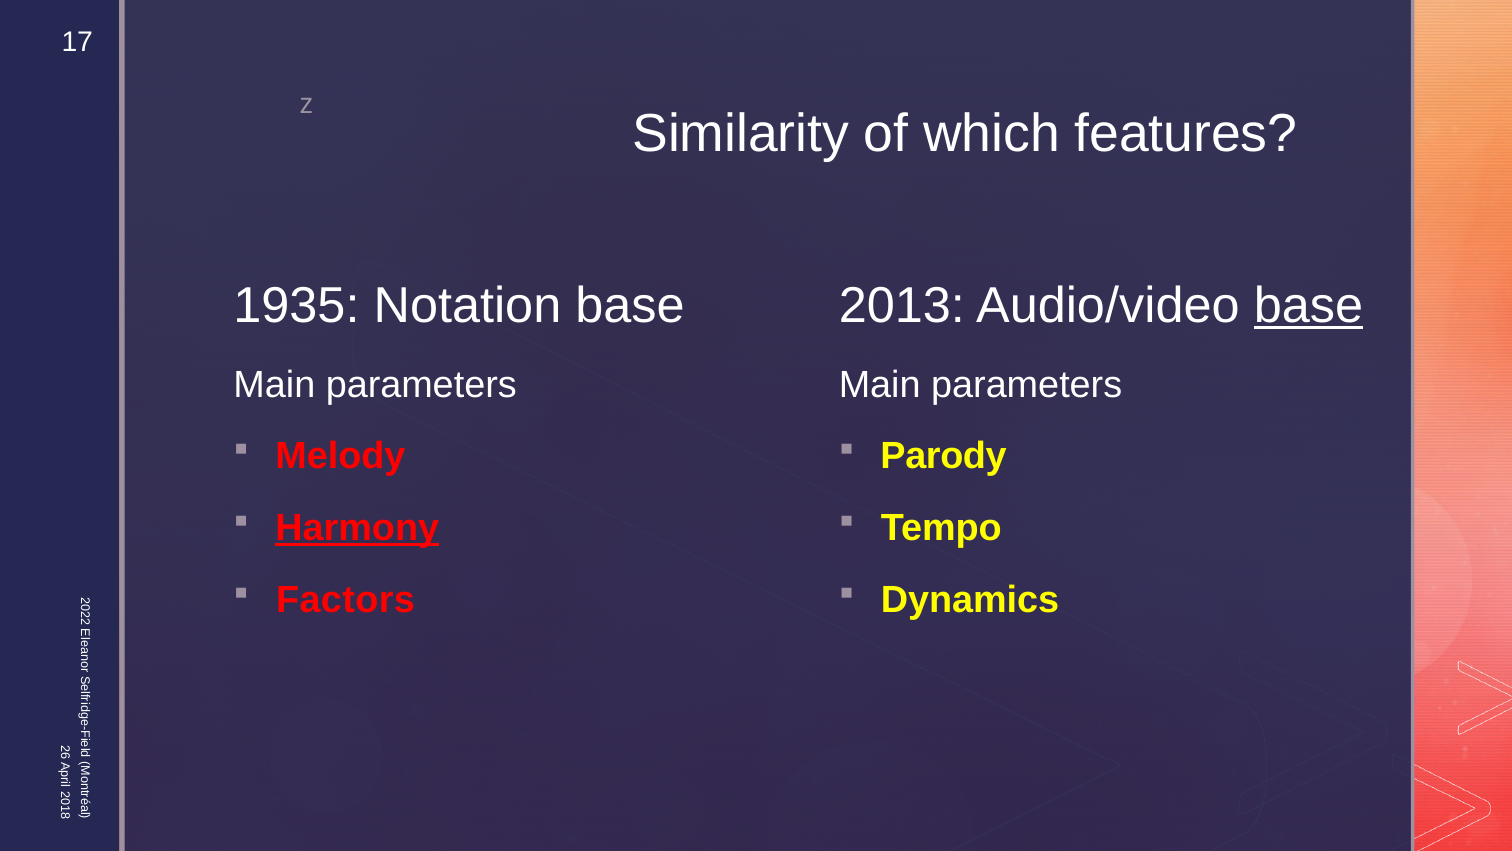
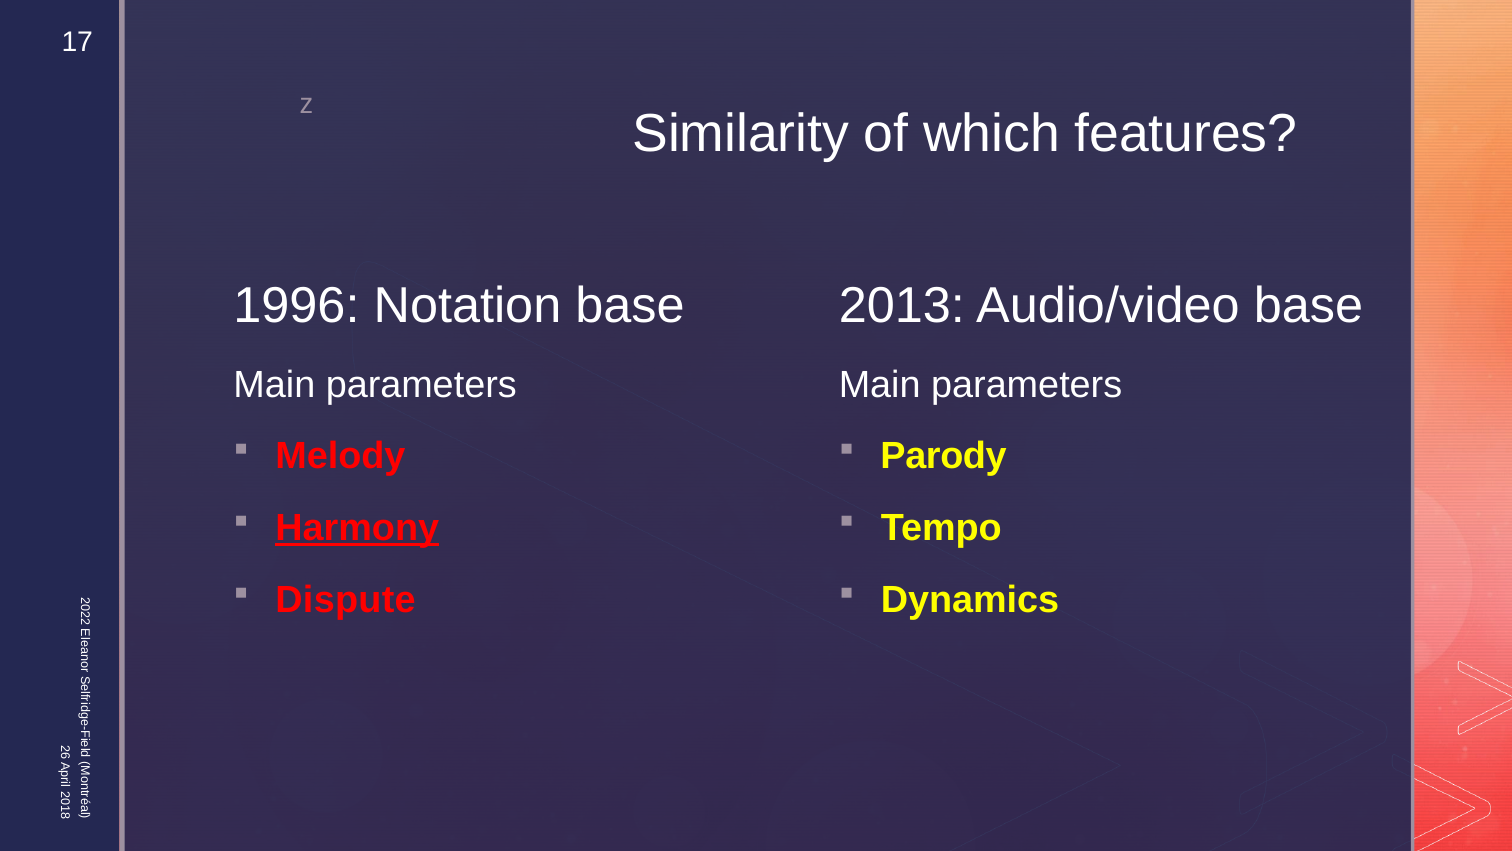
1935: 1935 -> 1996
base at (1308, 306) underline: present -> none
Factors: Factors -> Dispute
